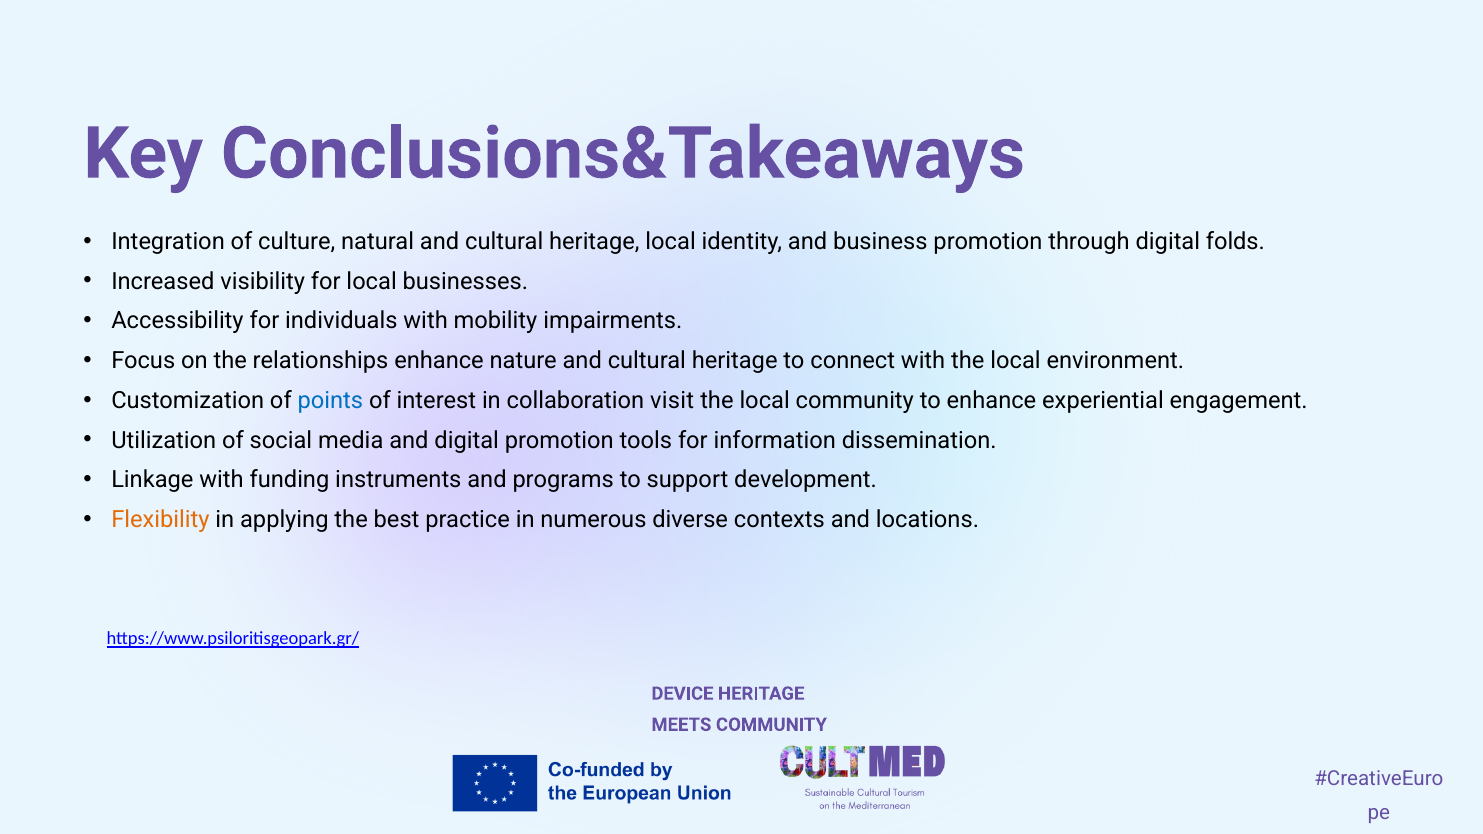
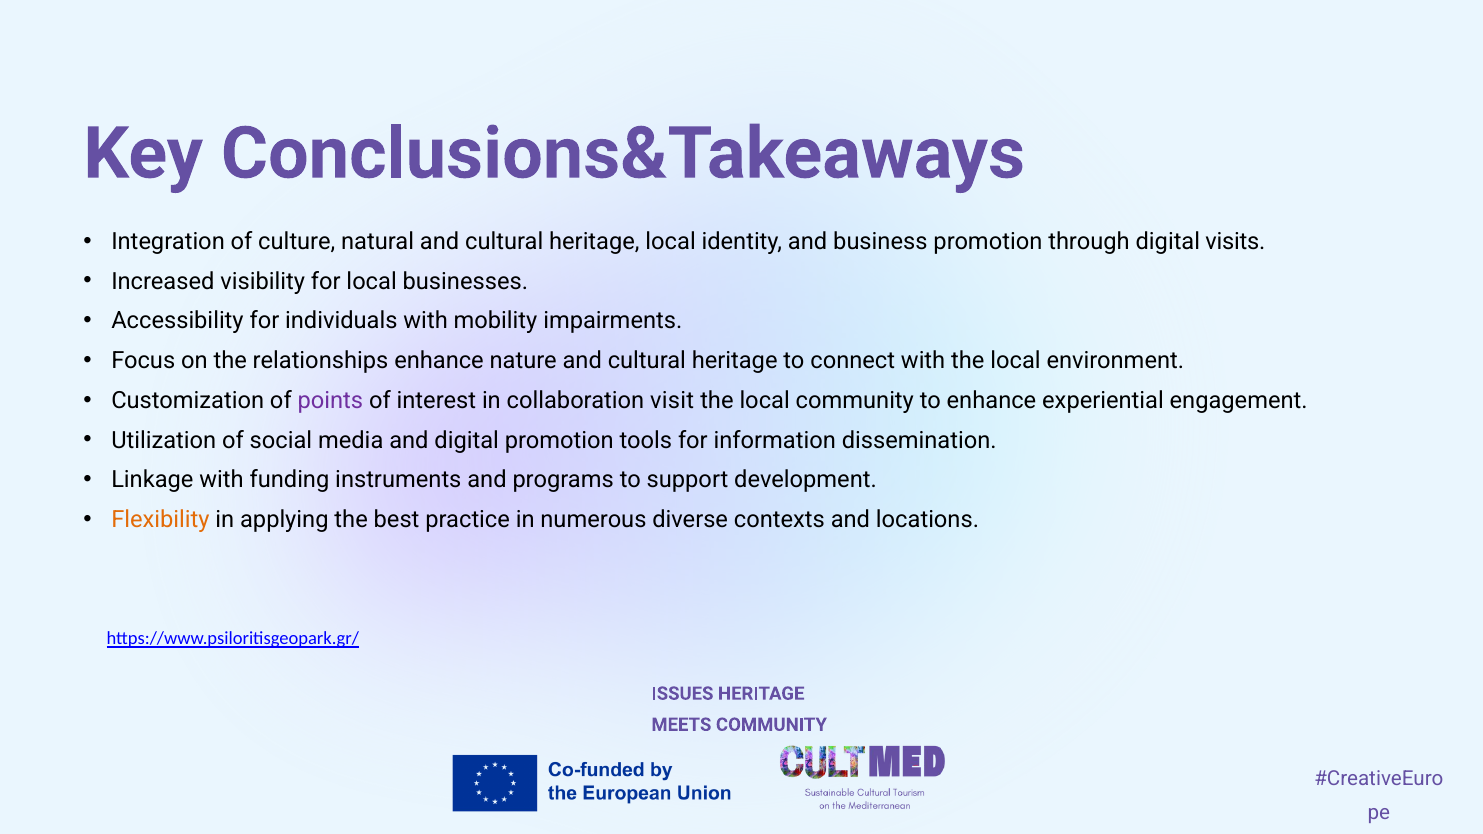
folds: folds -> visits
points colour: blue -> purple
DEVICE: DEVICE -> ISSUES
